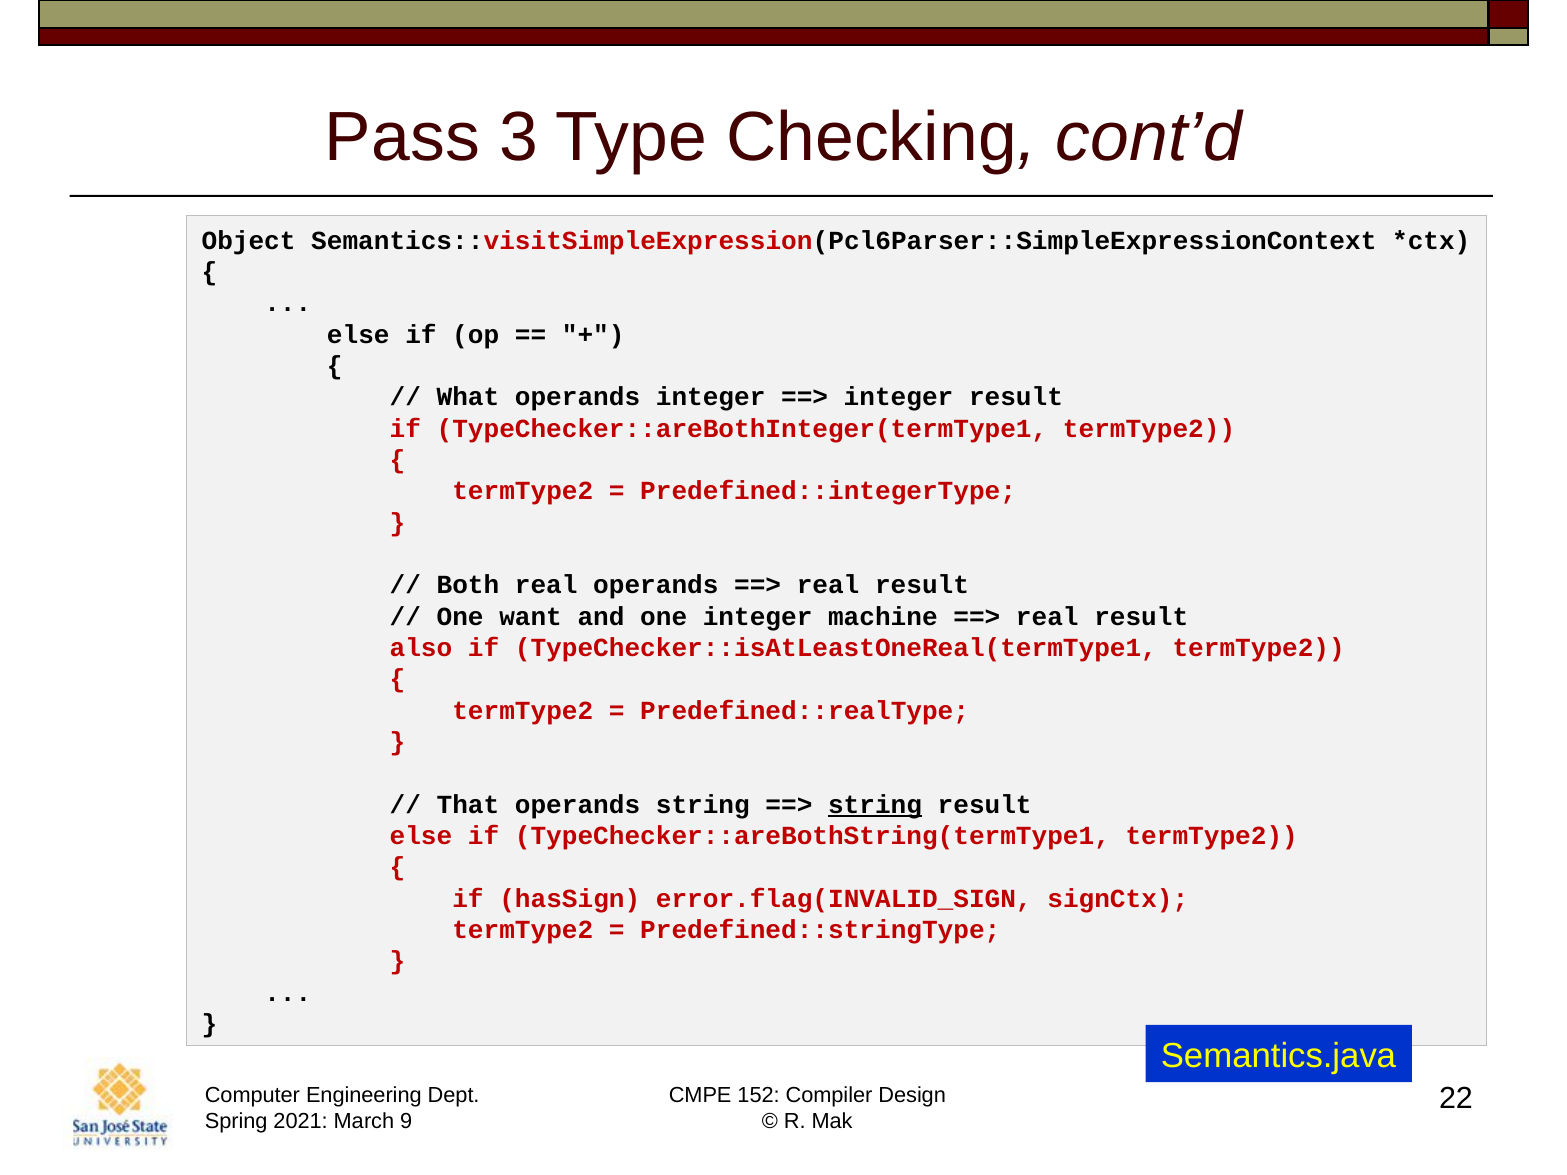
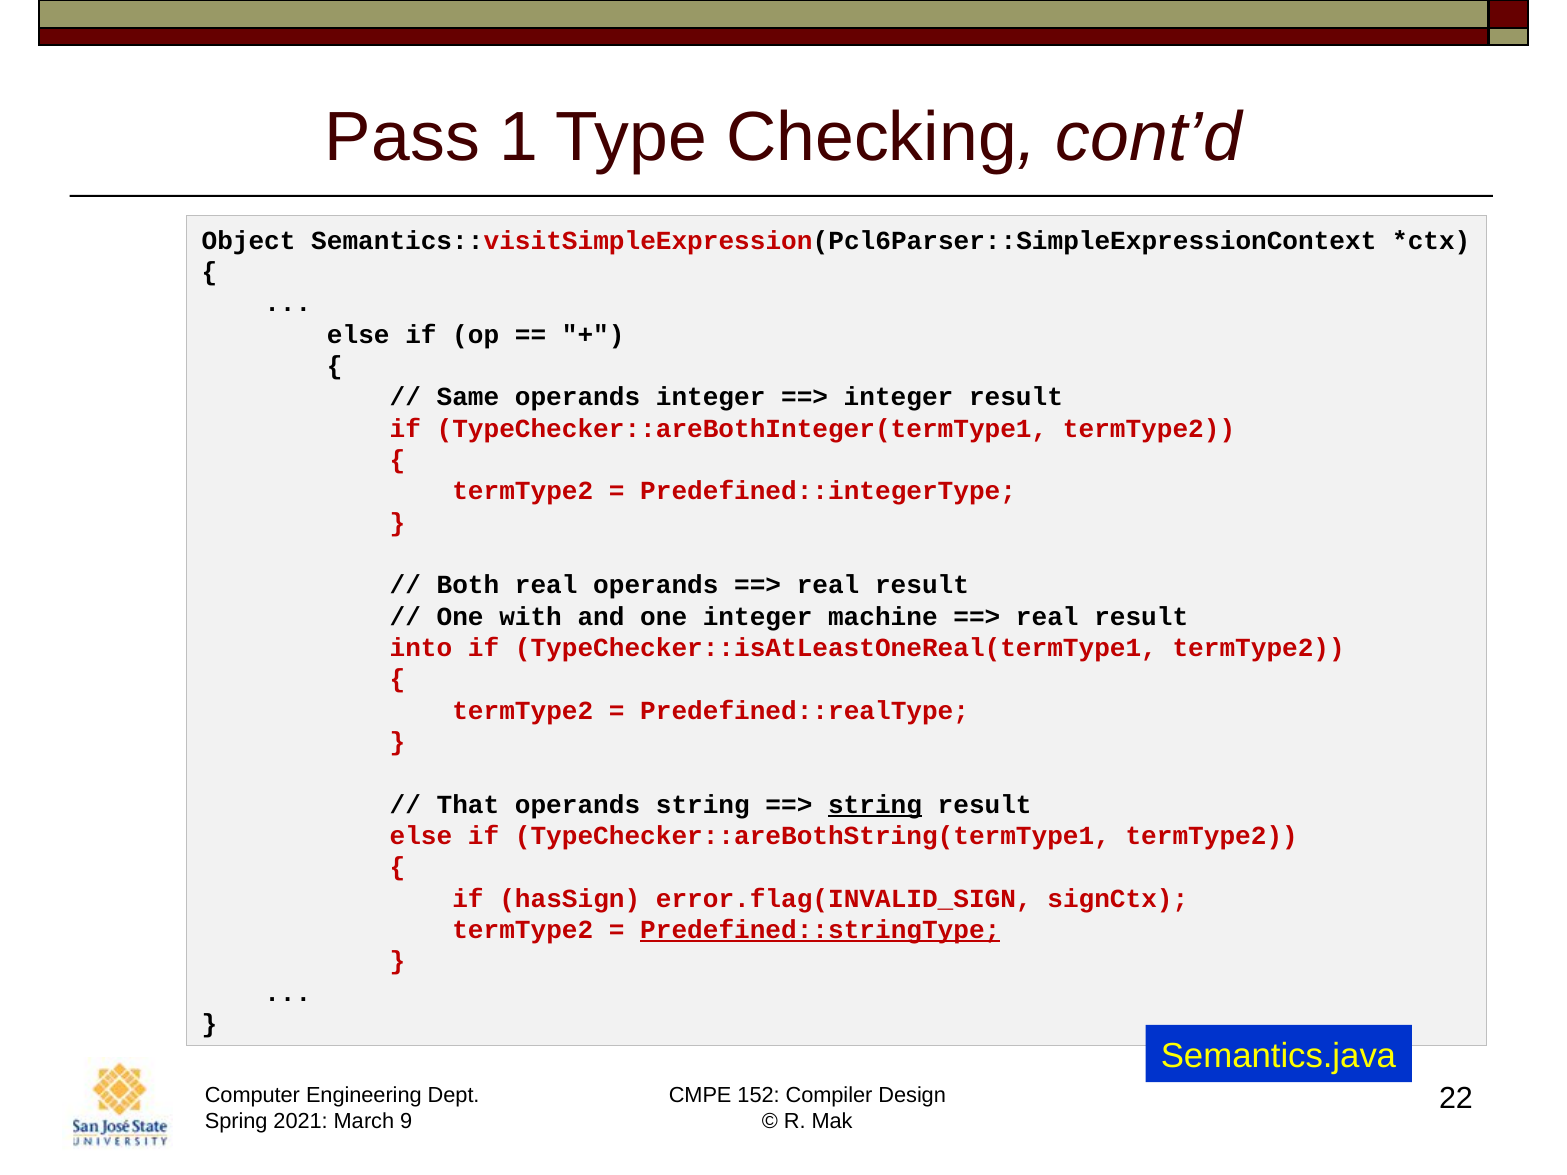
3: 3 -> 1
What: What -> Same
want: want -> with
also: also -> into
Predefined::stringType underline: none -> present
